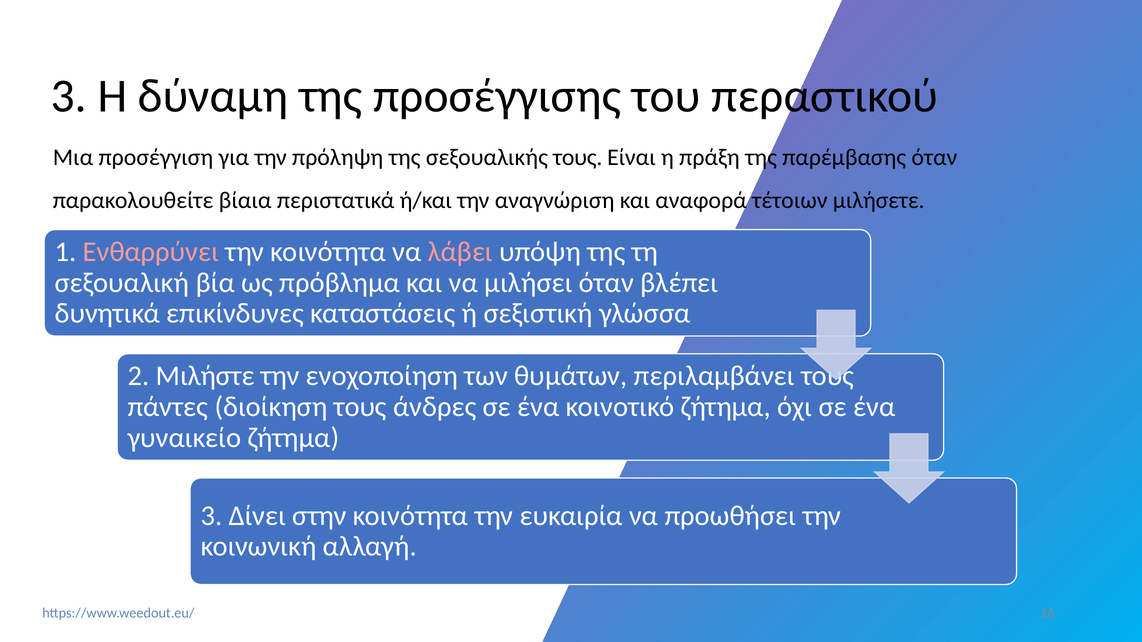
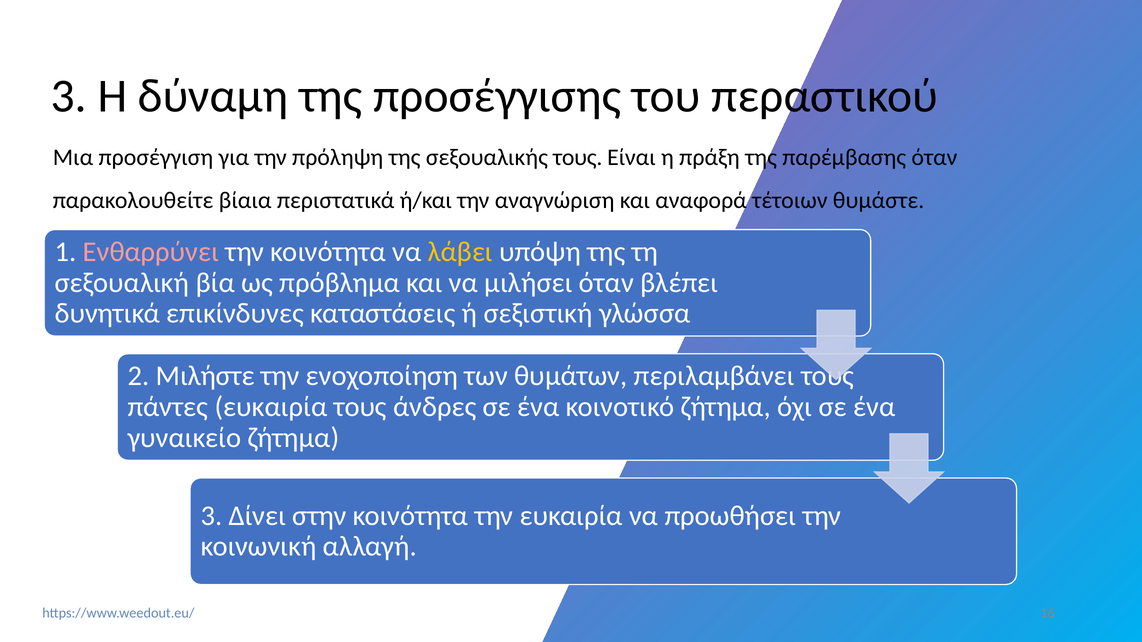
μιλήσετε: μιλήσετε -> θυμάστε
λάβει colour: pink -> yellow
πάντες διοίκηση: διοίκηση -> ευκαιρία
